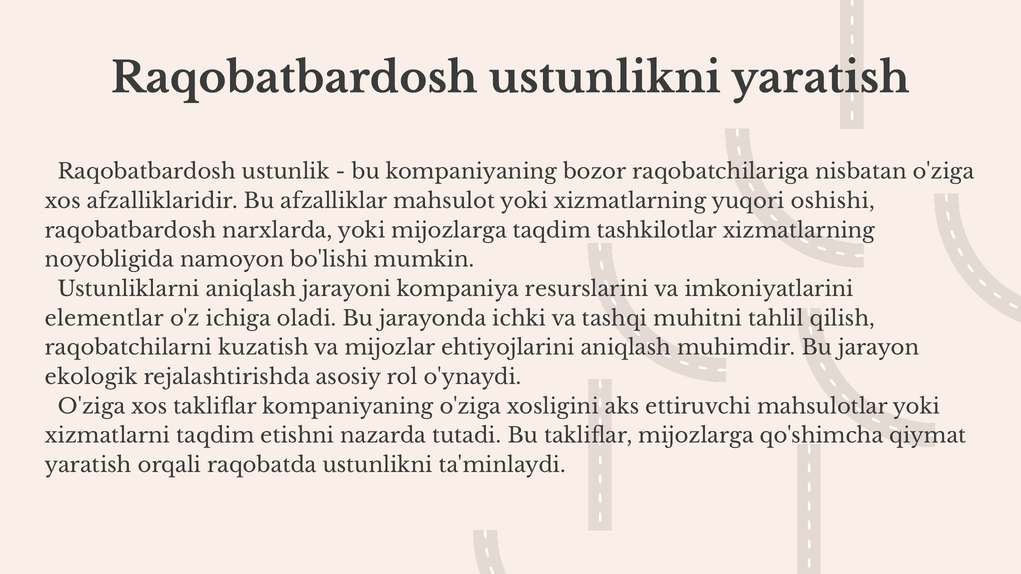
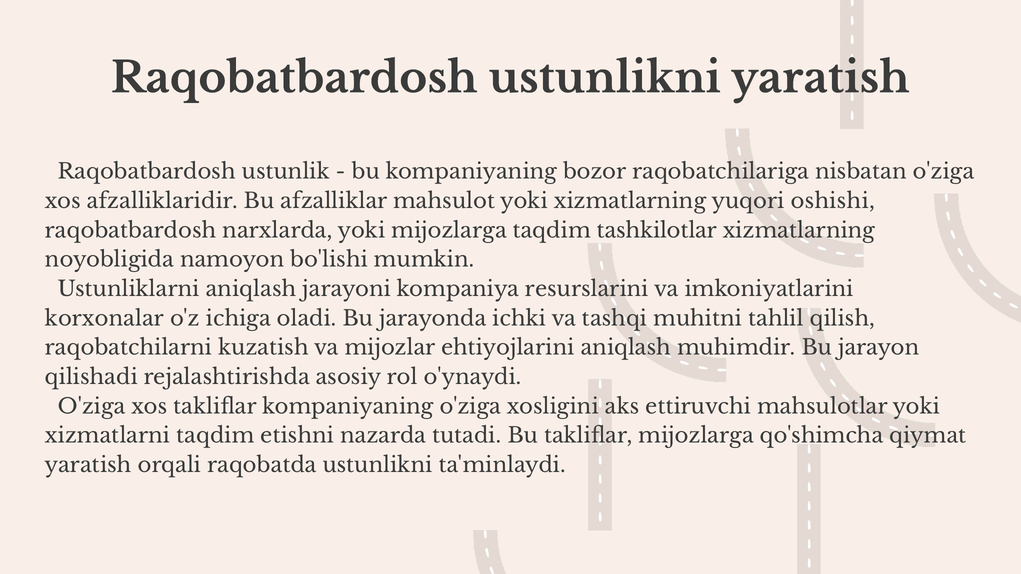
elementlar: elementlar -> korxonalar
ekologik: ekologik -> qilishadi
